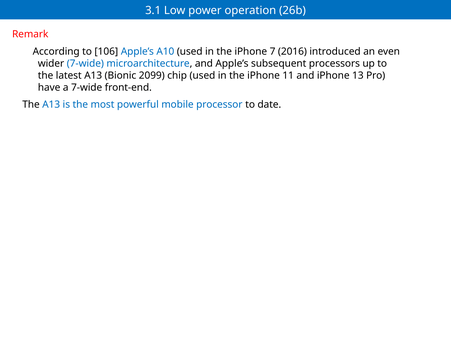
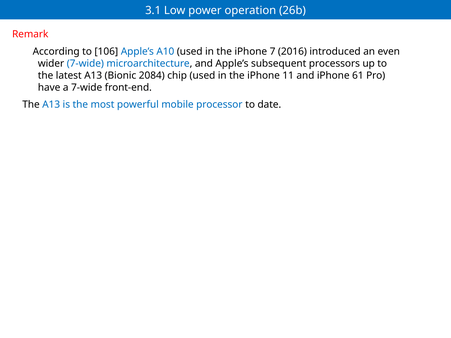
2099: 2099 -> 2084
13: 13 -> 61
